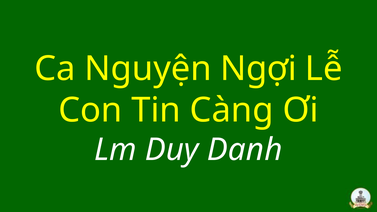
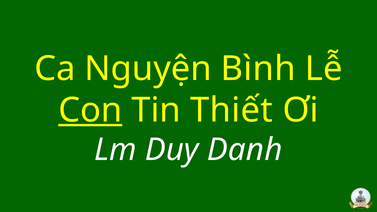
Ngợi: Ngợi -> Bình
Con underline: none -> present
Càng: Càng -> Thiết
